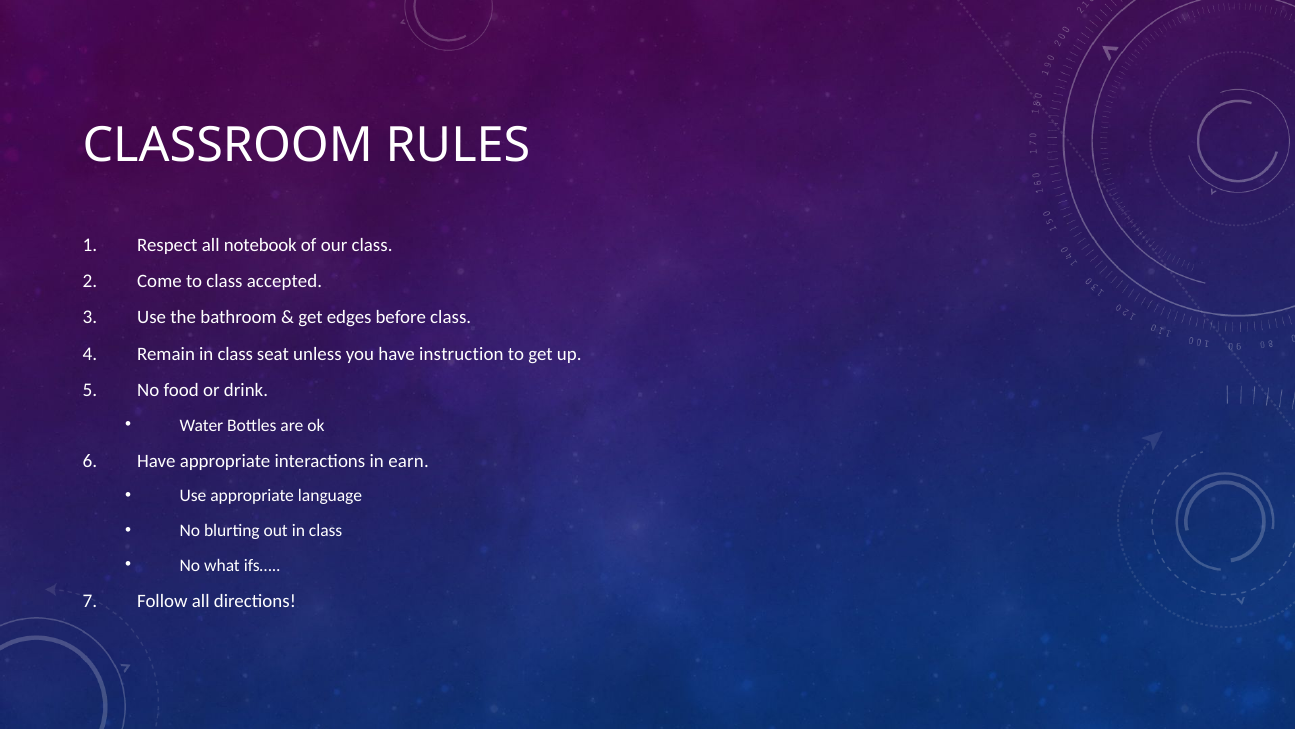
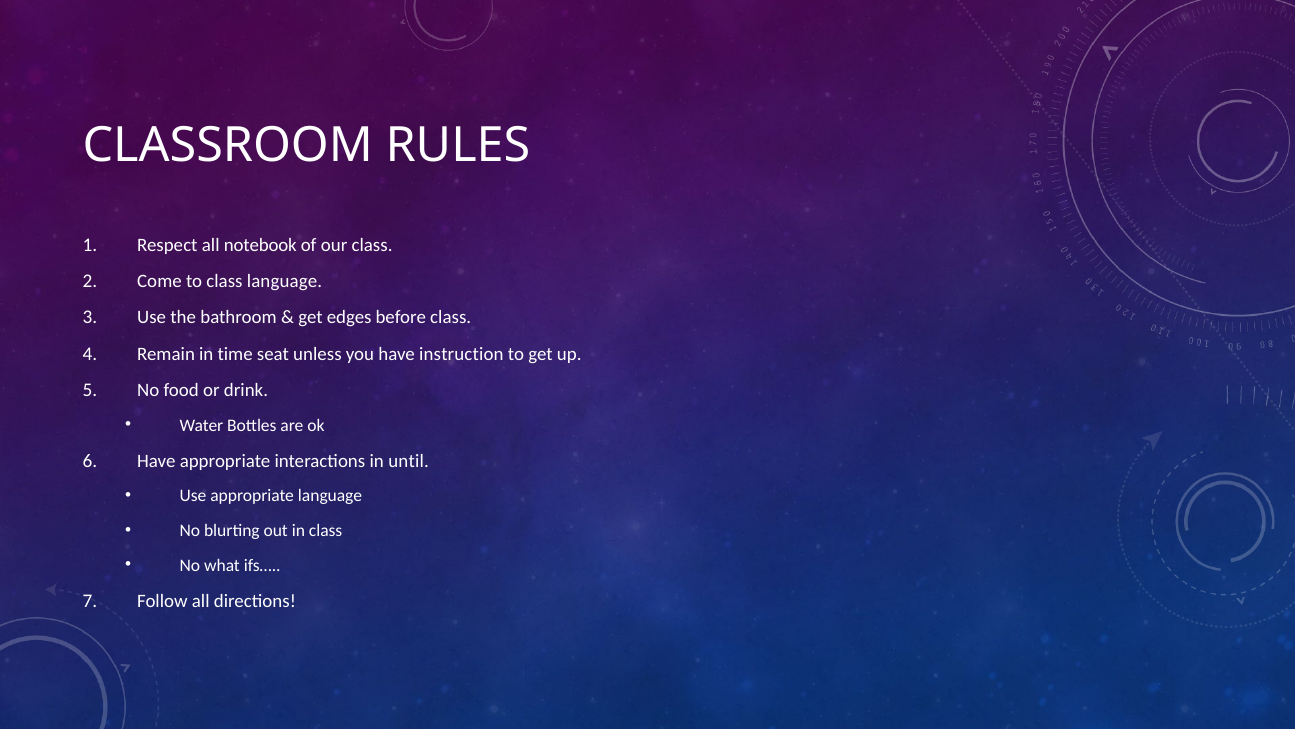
class accepted: accepted -> language
Remain in class: class -> time
earn: earn -> until
